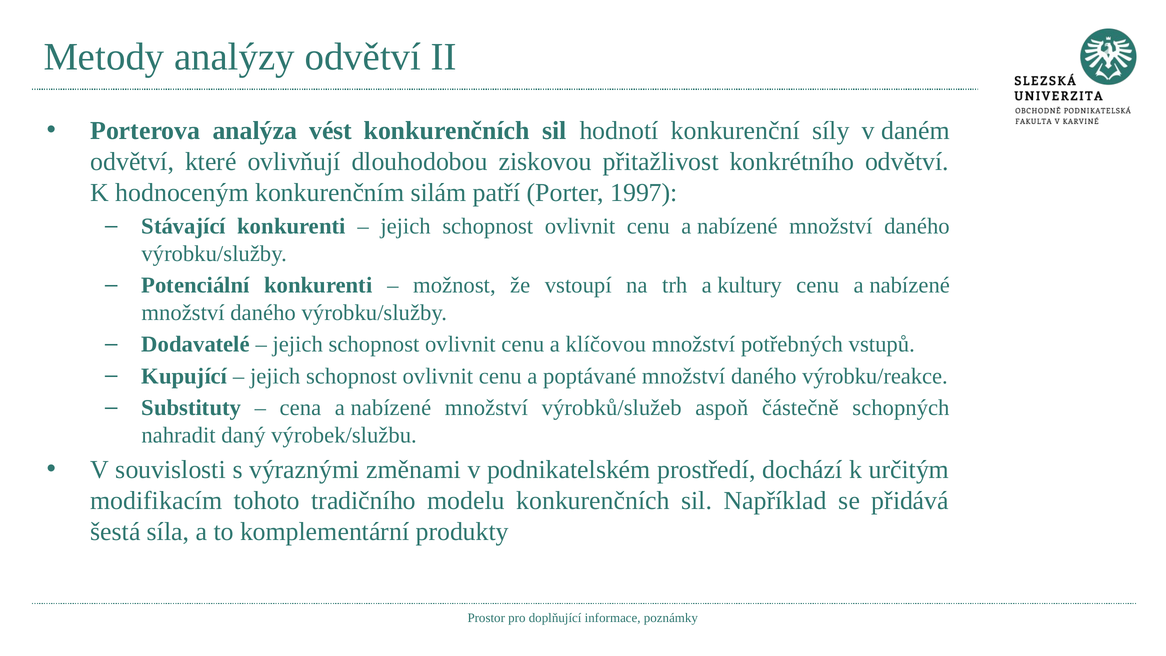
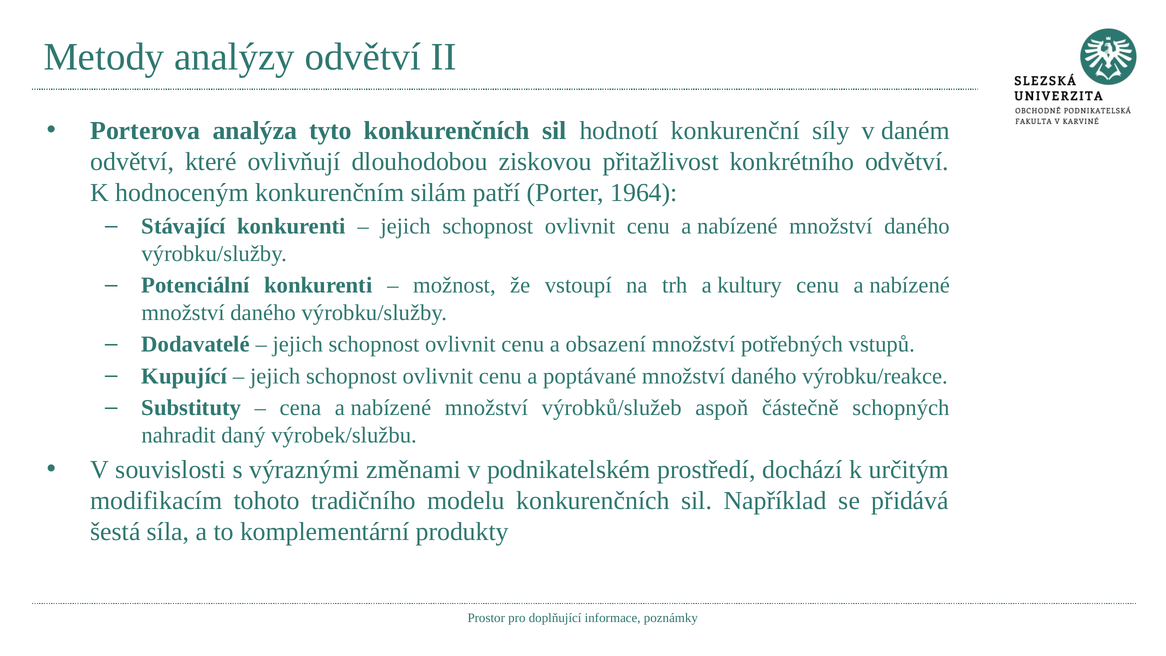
vést: vést -> tyto
1997: 1997 -> 1964
klíčovou: klíčovou -> obsazení
